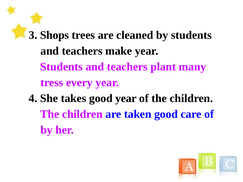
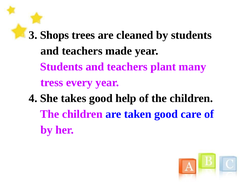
make: make -> made
good year: year -> help
